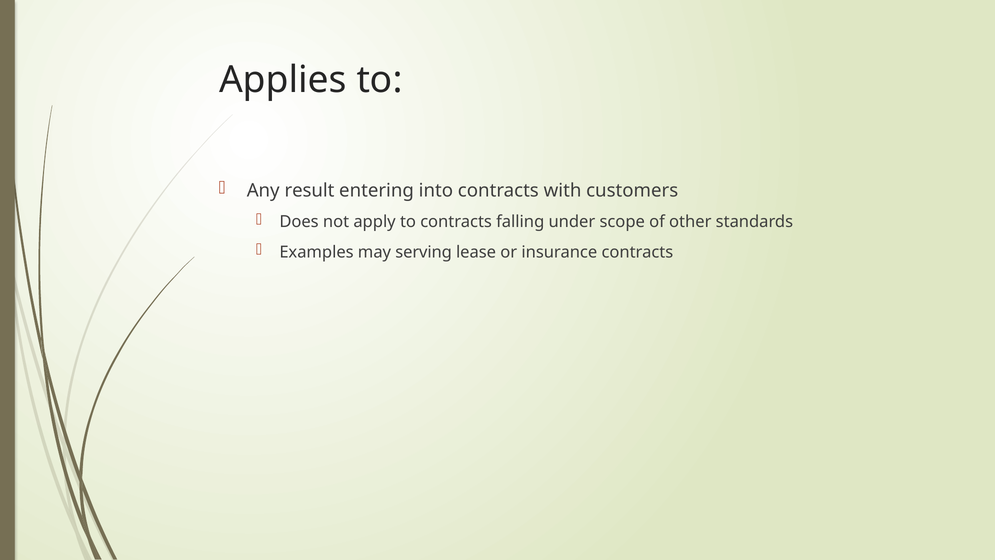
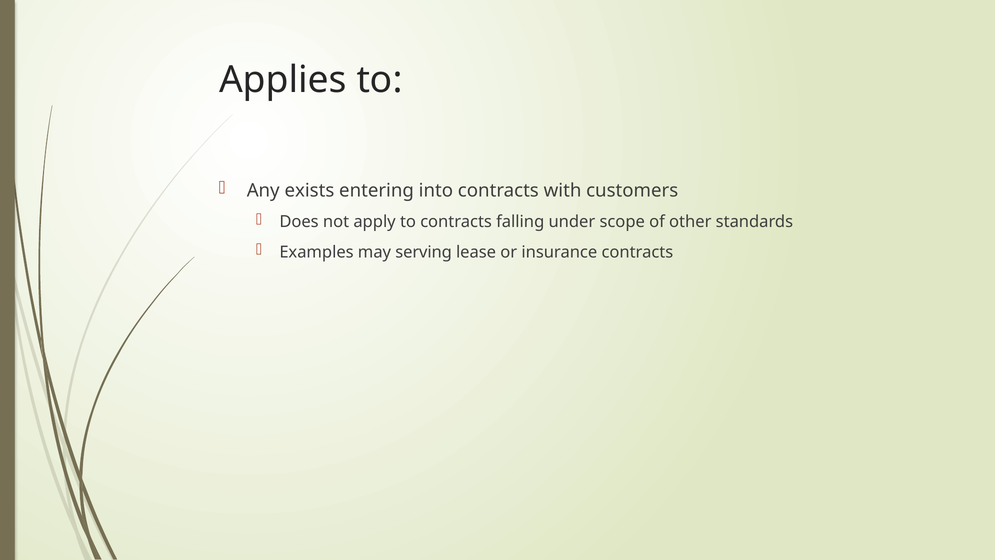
result: result -> exists
